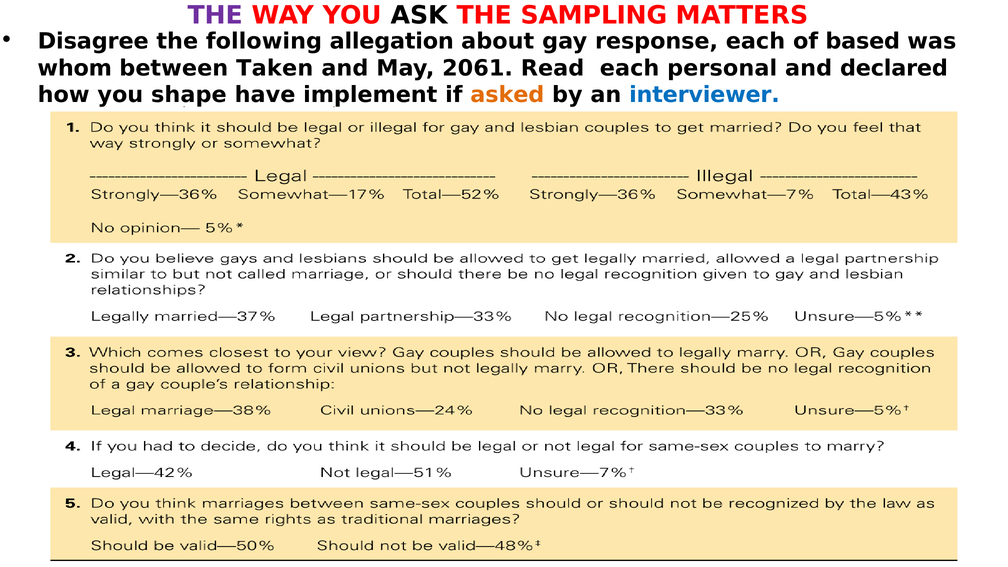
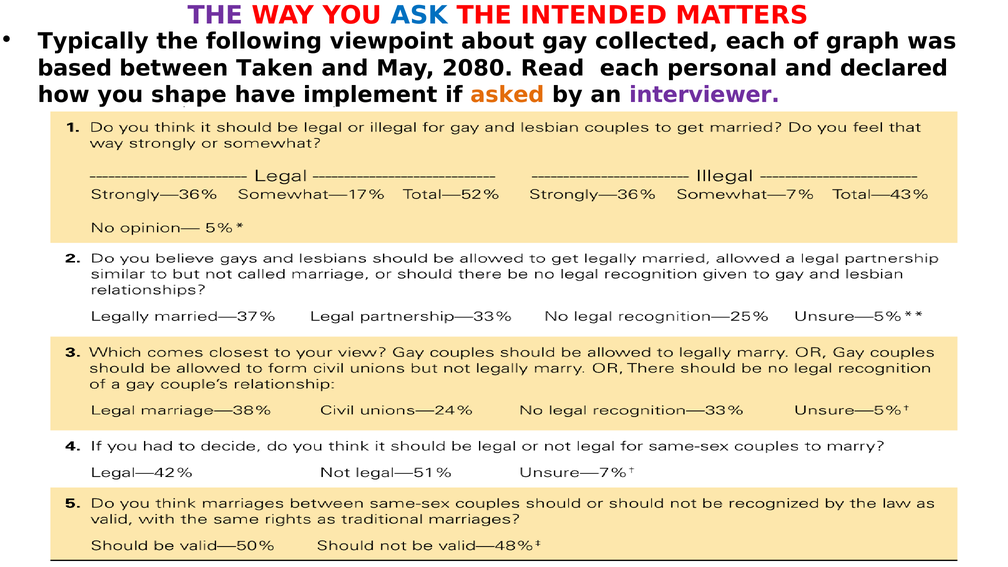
ASK colour: black -> blue
SAMPLING: SAMPLING -> INTENDED
Disagree: Disagree -> Typically
allegation: allegation -> viewpoint
response: response -> collected
based: based -> graph
whom: whom -> based
2061: 2061 -> 2080
interviewer colour: blue -> purple
